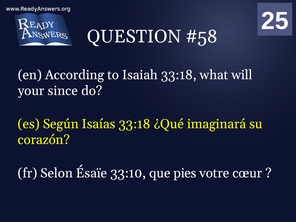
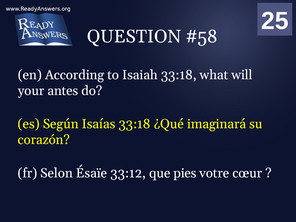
since: since -> antes
33:10: 33:10 -> 33:12
